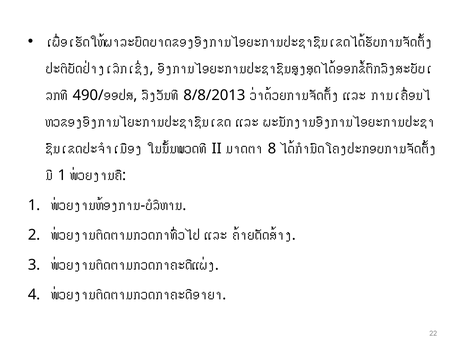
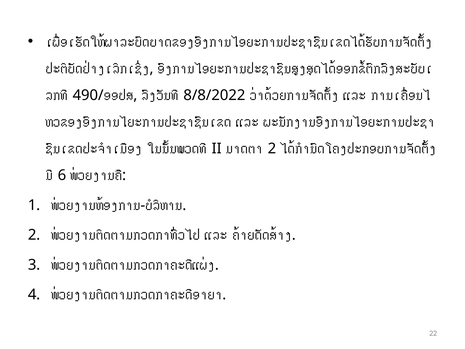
8/8/2013: 8/8/2013 -> 8/8/2022
8 at (272, 149): 8 -> 2
1 at (62, 175): 1 -> 6
